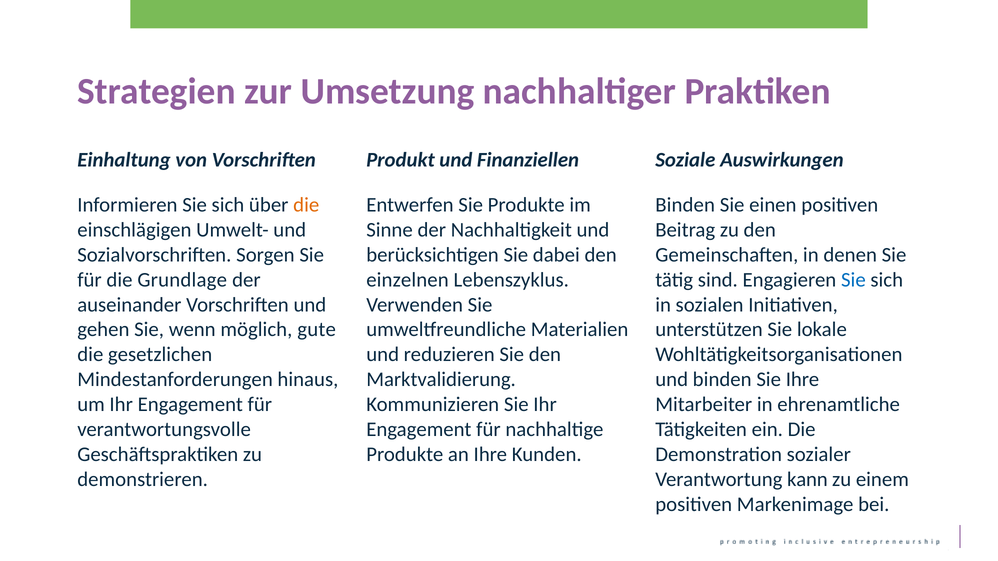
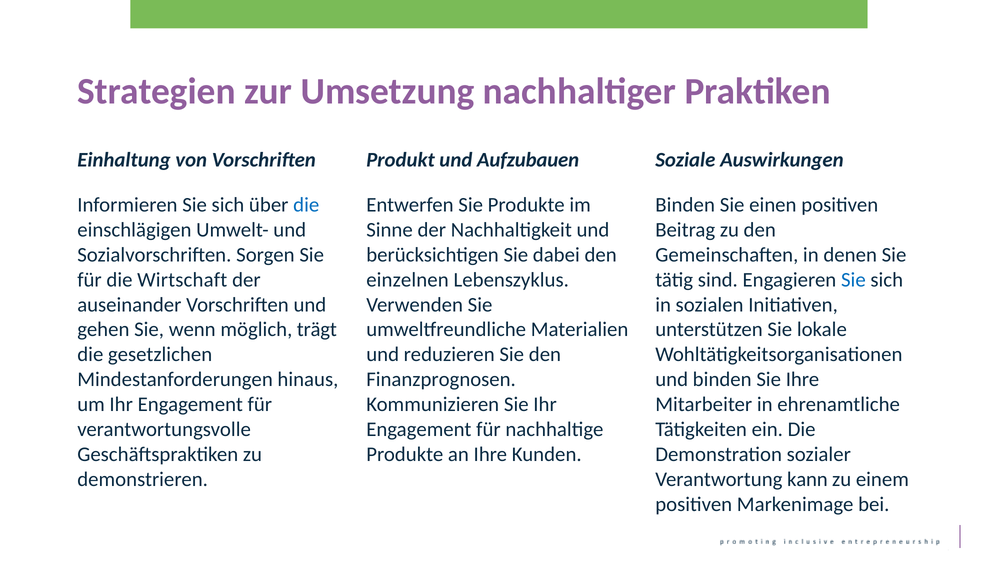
Finanziellen: Finanziellen -> Aufzubauen
die at (306, 205) colour: orange -> blue
Grundlage: Grundlage -> Wirtschaft
gute: gute -> trägt
Marktvalidierung: Marktvalidierung -> Finanzprognosen
